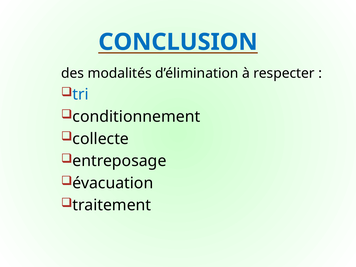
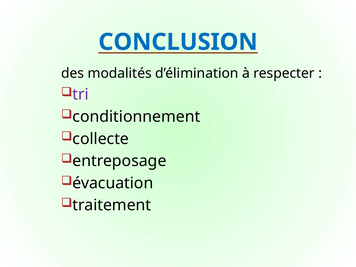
tri colour: blue -> purple
